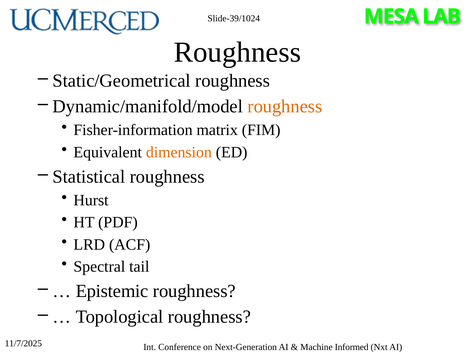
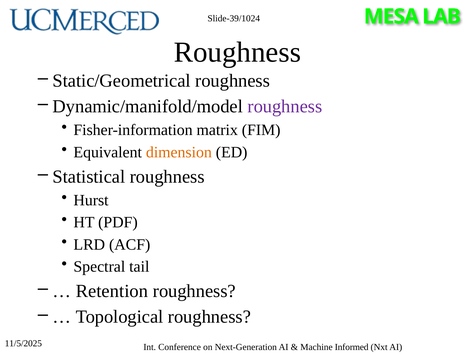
roughness at (285, 107) colour: orange -> purple
Epistemic: Epistemic -> Retention
11/7/2025: 11/7/2025 -> 11/5/2025
